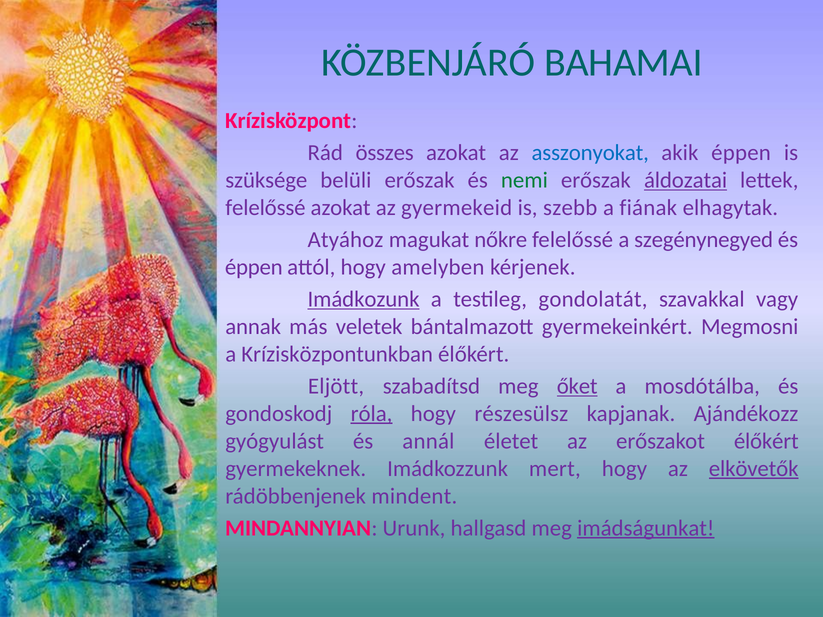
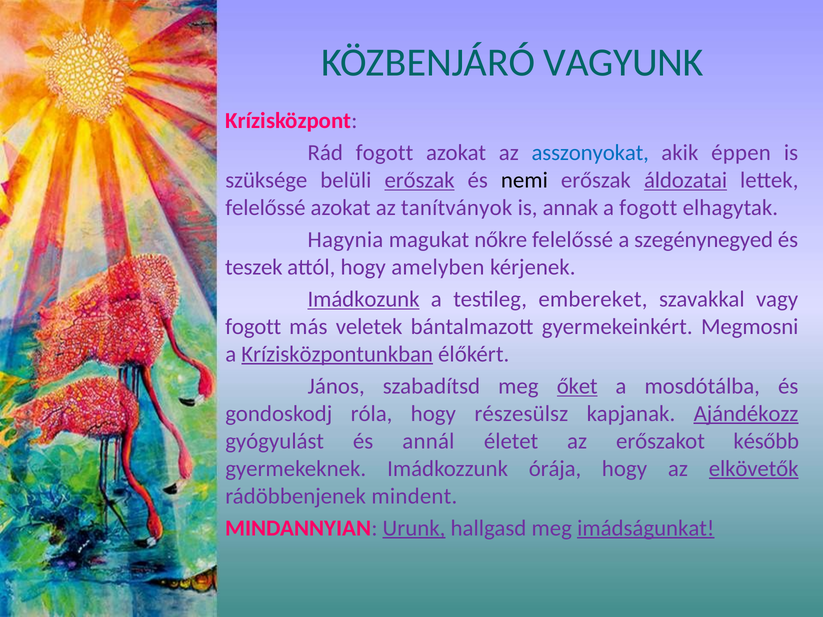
BAHAMAI: BAHAMAI -> VAGYUNK
Rád összes: összes -> fogott
erőszak at (420, 180) underline: none -> present
nemi colour: green -> black
gyermekeid: gyermekeid -> tanítványok
szebb: szebb -> annak
a fiának: fiának -> fogott
Atyához: Atyához -> Hagynia
éppen at (254, 267): éppen -> teszek
gondolatát: gondolatát -> embereket
annak at (253, 327): annak -> fogott
Krízisközpontunkban underline: none -> present
Eljött: Eljött -> János
róla underline: present -> none
Ajándékozz underline: none -> present
erőszakot élőkért: élőkért -> később
mert: mert -> órája
Urunk underline: none -> present
